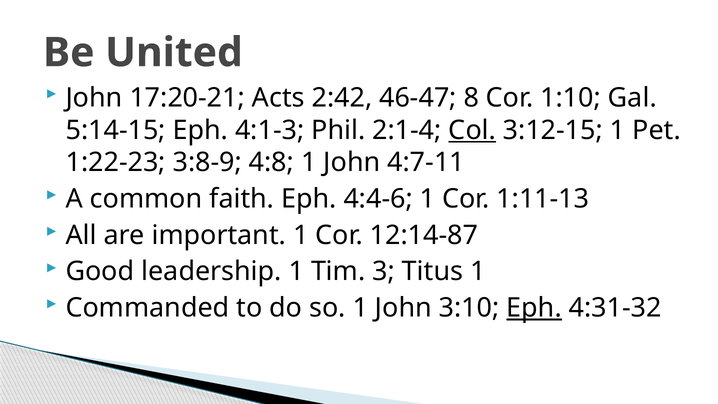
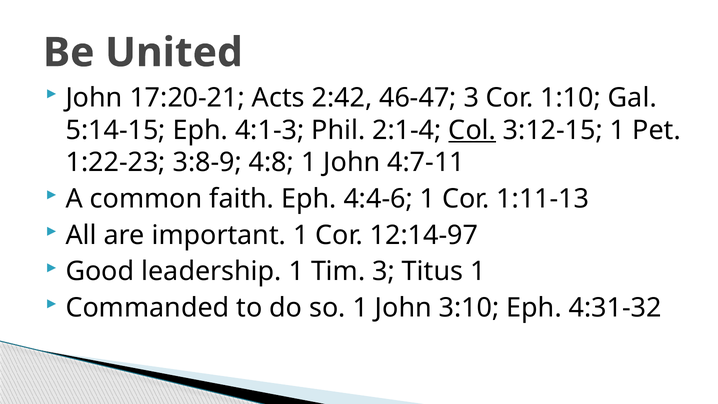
46-47 8: 8 -> 3
12:14-87: 12:14-87 -> 12:14-97
Eph at (534, 308) underline: present -> none
